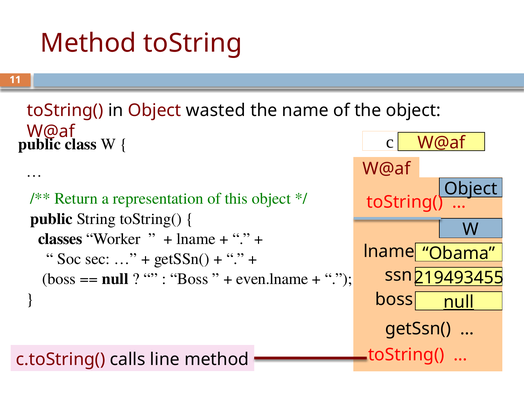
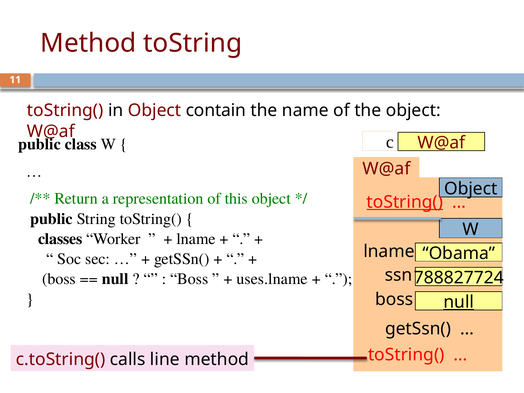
wasted: wasted -> contain
toString( at (405, 202) underline: none -> present
219493455: 219493455 -> 788827724
even.lname: even.lname -> uses.lname
